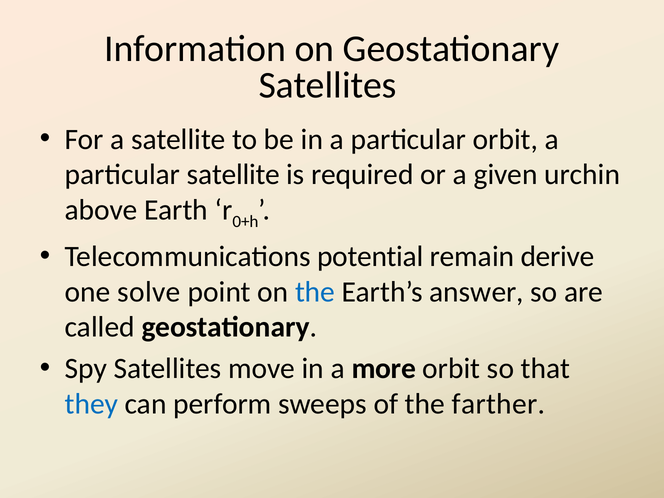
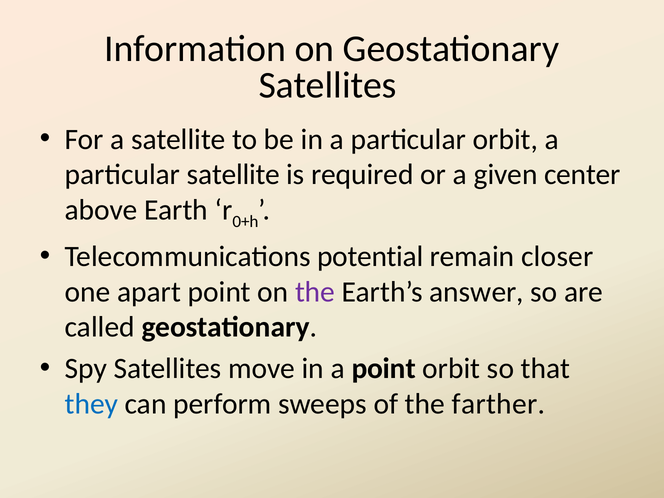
urchin: urchin -> center
derive: derive -> closer
solve: solve -> apart
the at (315, 292) colour: blue -> purple
a more: more -> point
